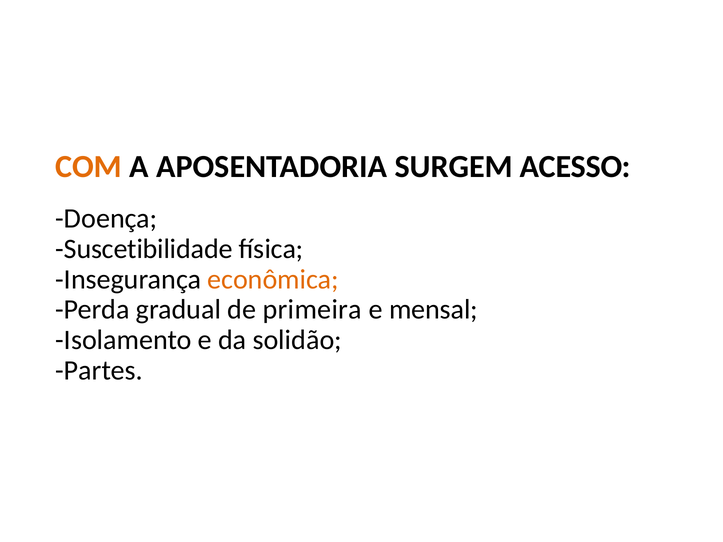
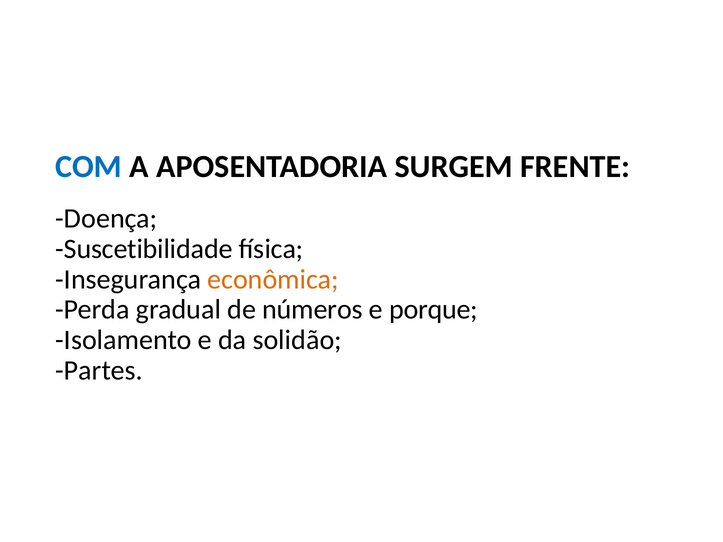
COM colour: orange -> blue
ACESSO: ACESSO -> FRENTE
primeira: primeira -> números
mensal: mensal -> porque
